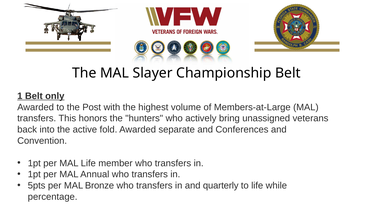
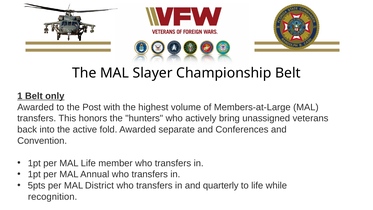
Bronze: Bronze -> District
percentage: percentage -> recognition
